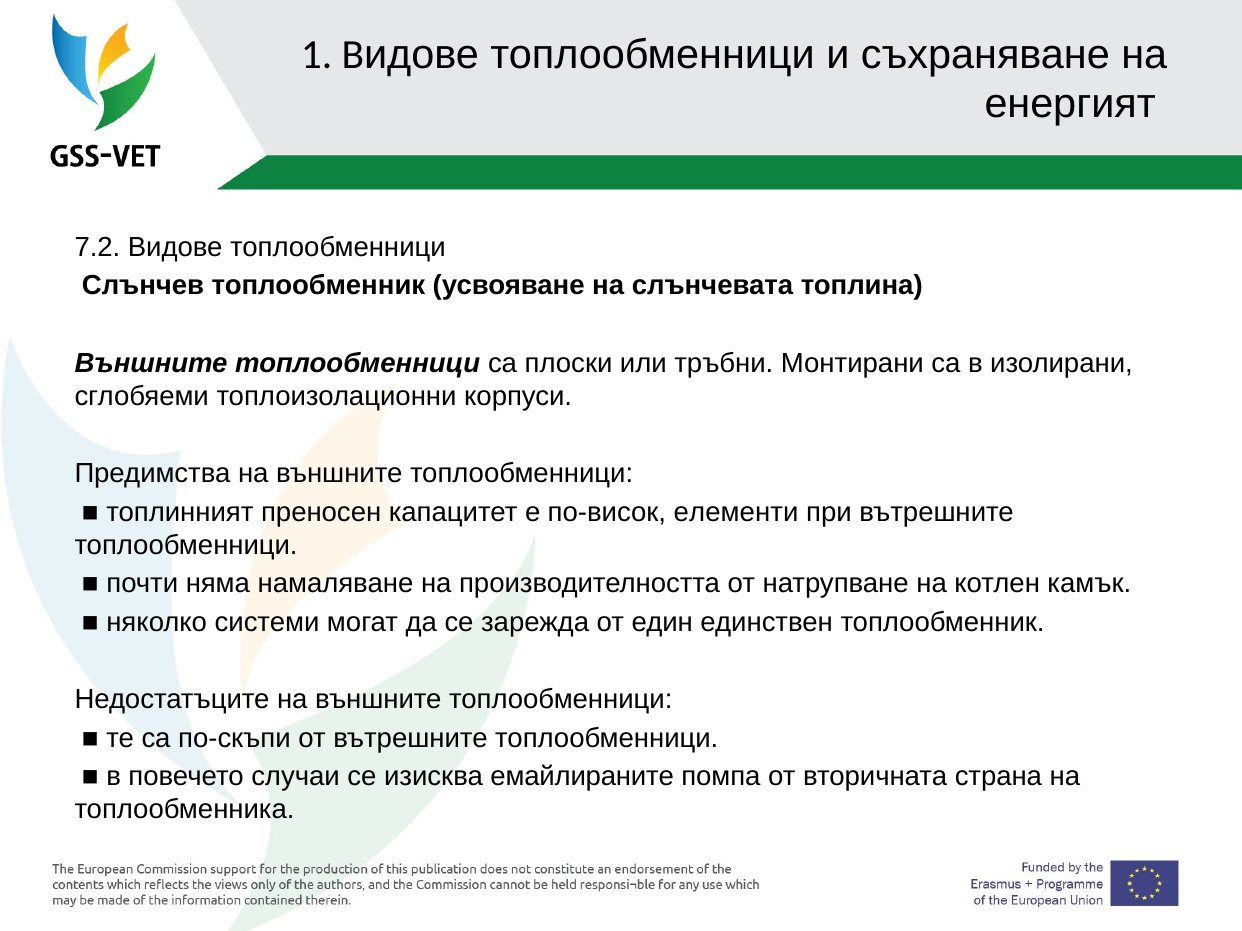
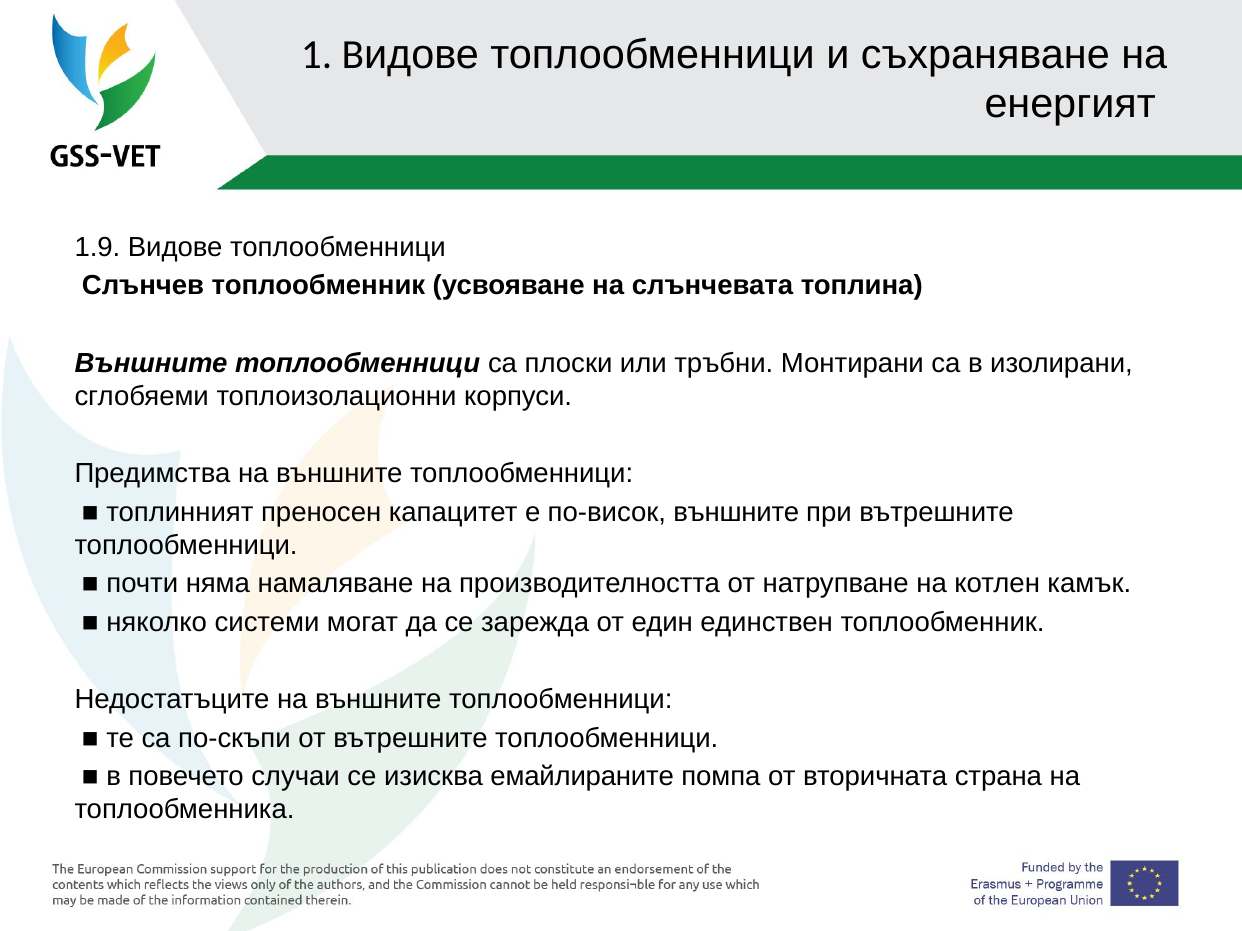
7.2: 7.2 -> 1.9
по-висок елементи: елементи -> външните
